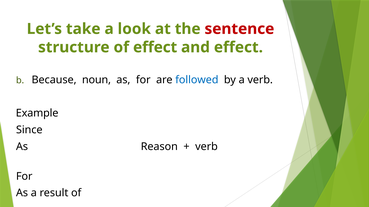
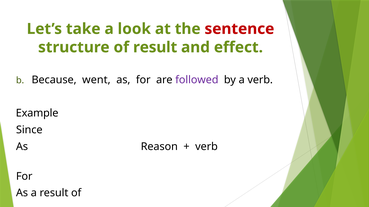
of effect: effect -> result
noun: noun -> went
followed colour: blue -> purple
